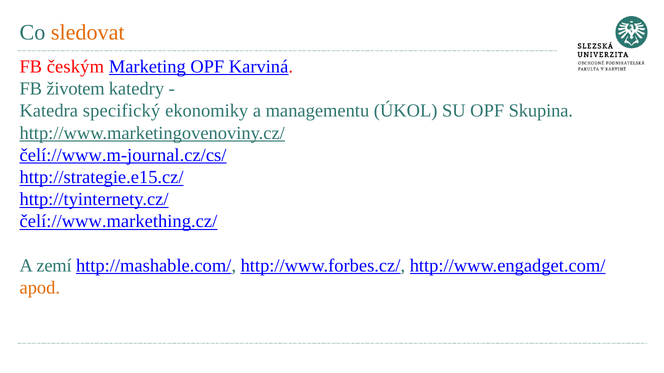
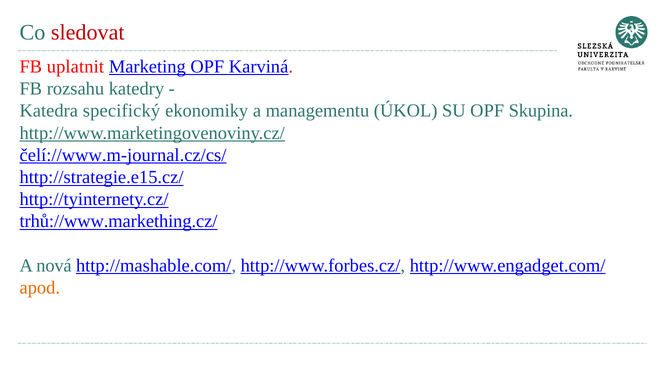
sledovat colour: orange -> red
českým: českým -> uplatnit
životem: životem -> rozsahu
čelí://www.markething.cz/: čelí://www.markething.cz/ -> trhů://www.markething.cz/
zemí: zemí -> nová
